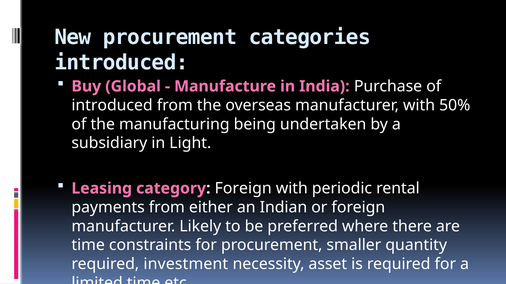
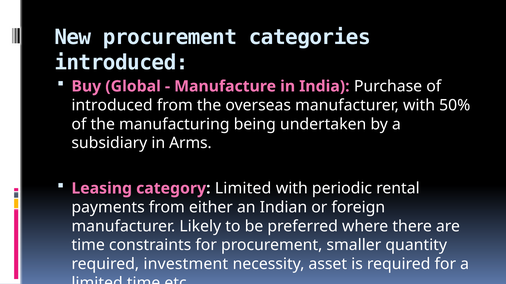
Light: Light -> Arms
category Foreign: Foreign -> Limited
